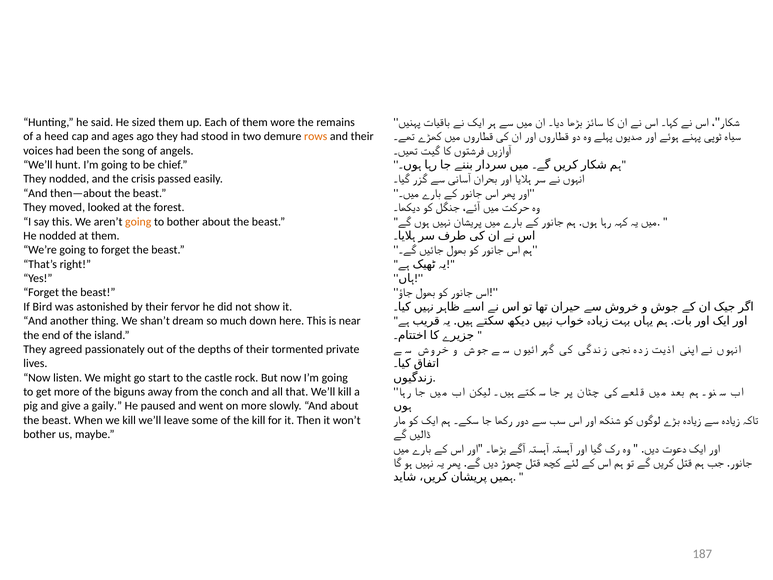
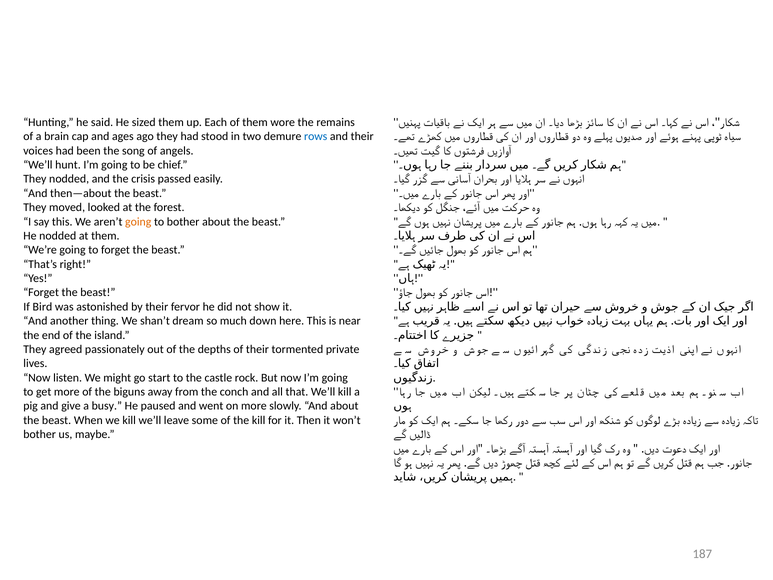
heed: heed -> brain
rows colour: orange -> blue
gaily: gaily -> busy
